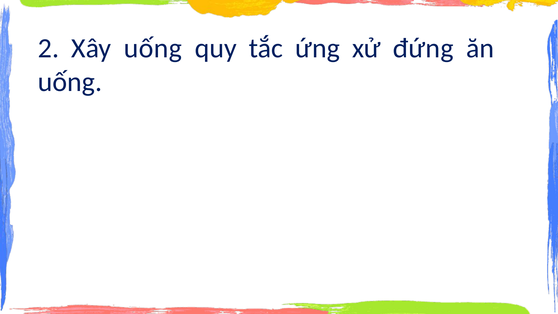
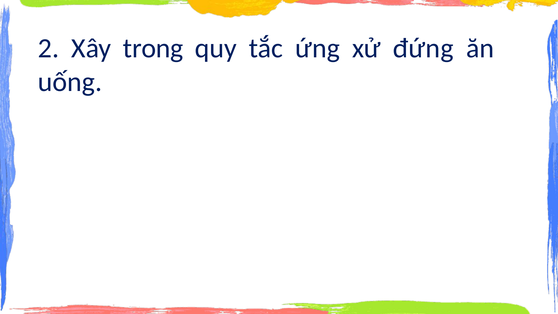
Xây uống: uống -> trong
